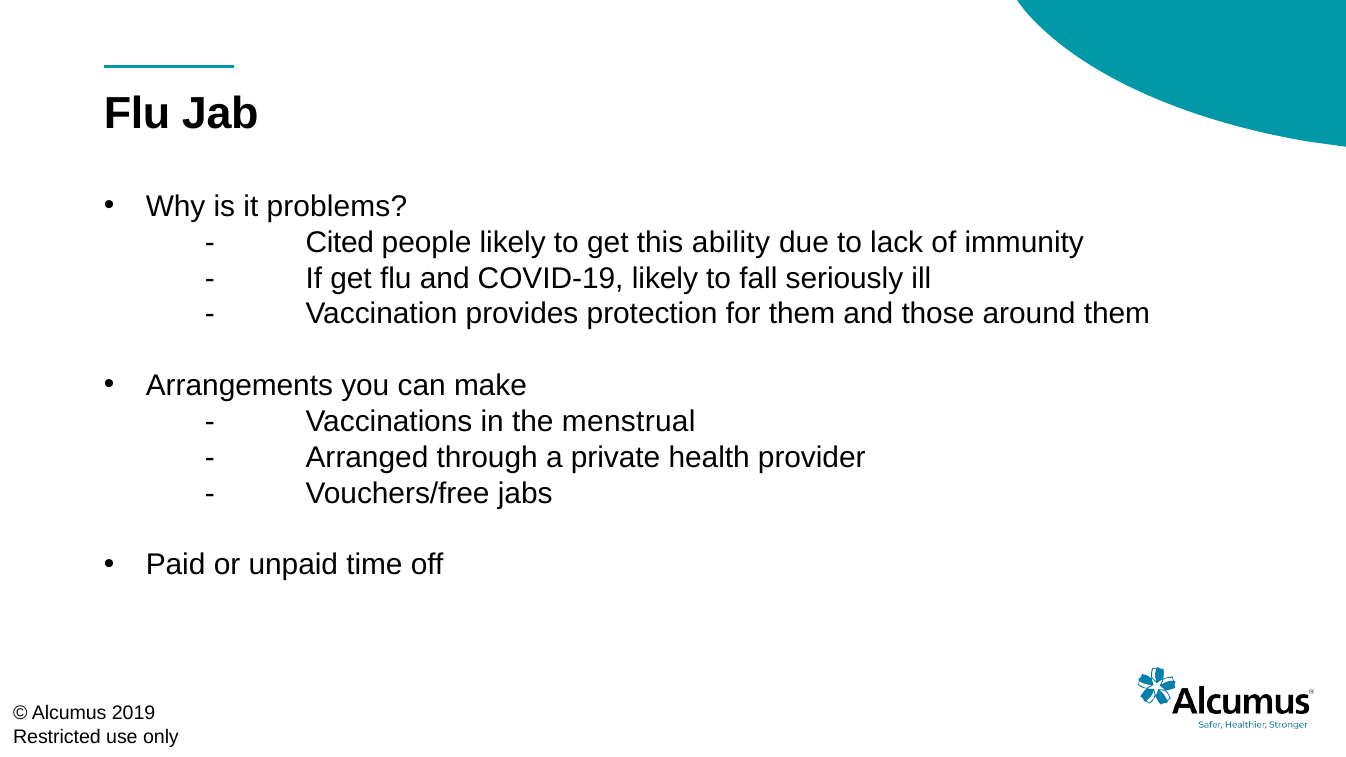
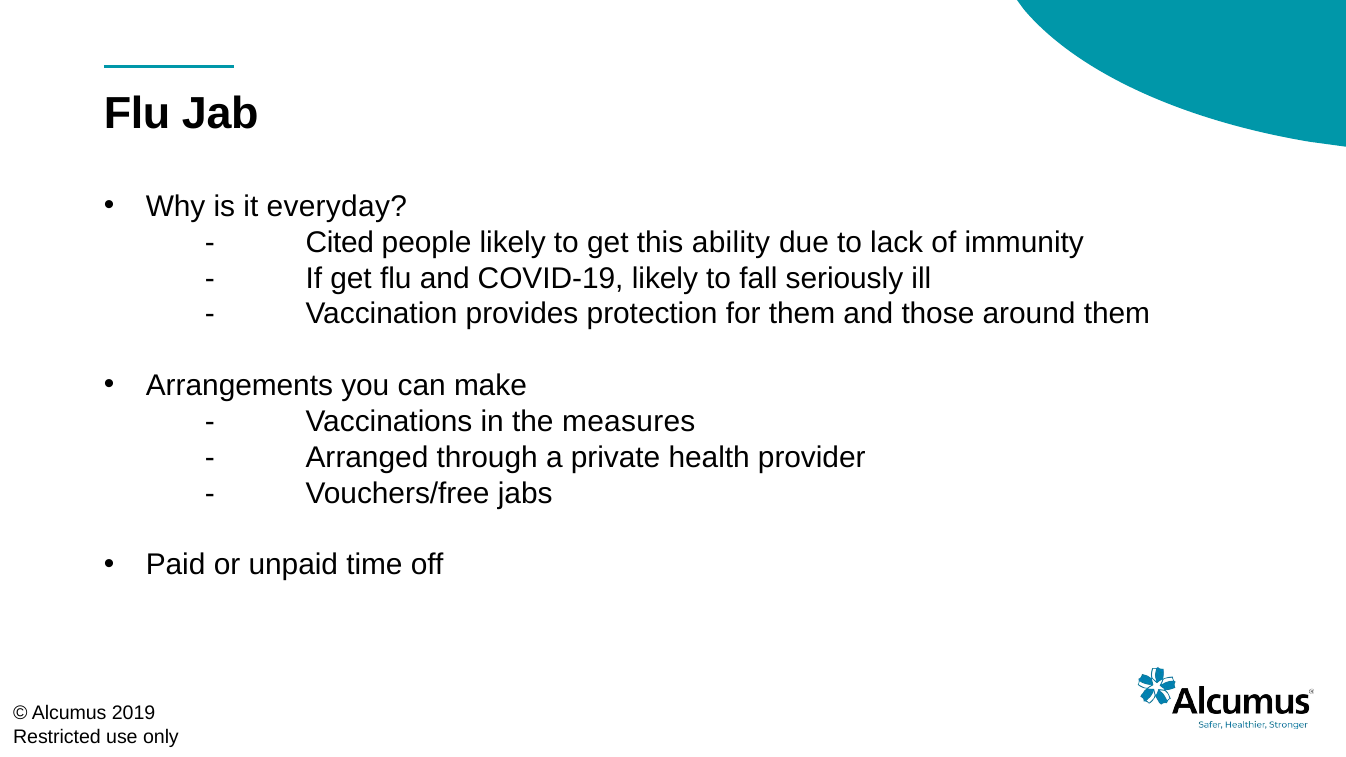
problems: problems -> everyday
menstrual: menstrual -> measures
